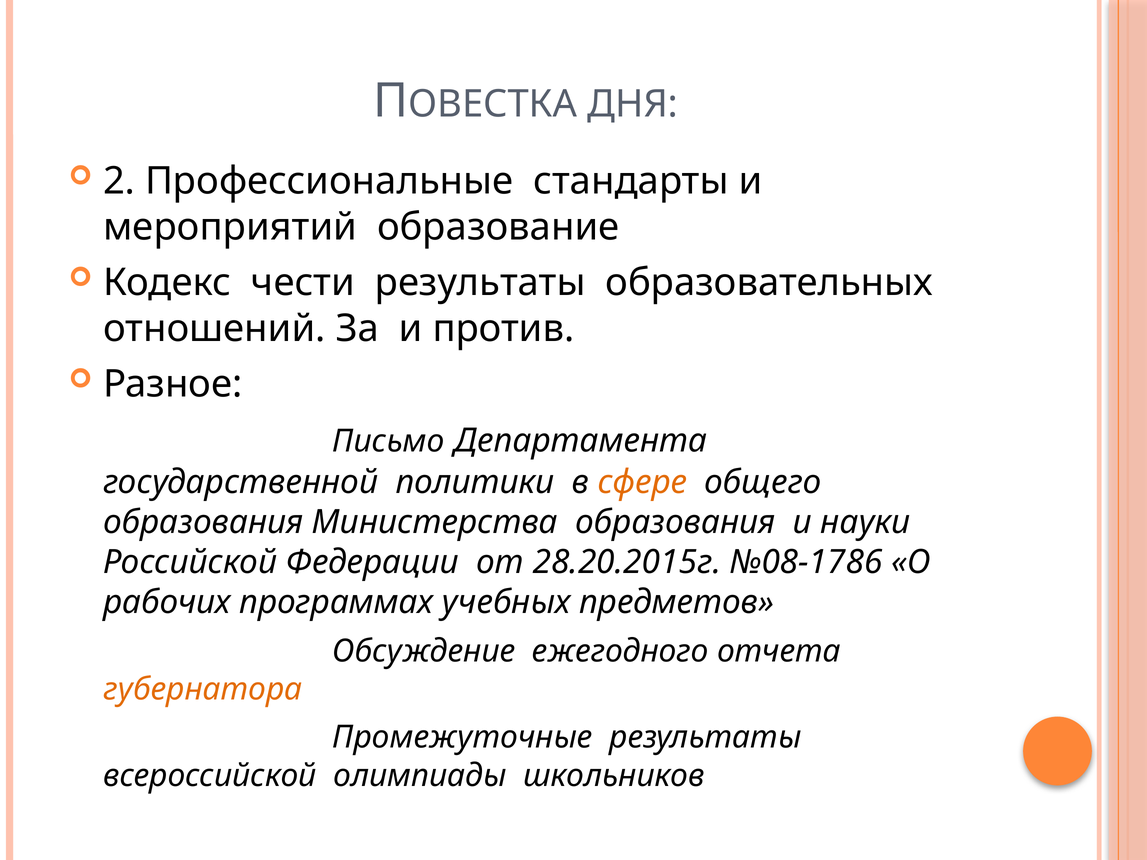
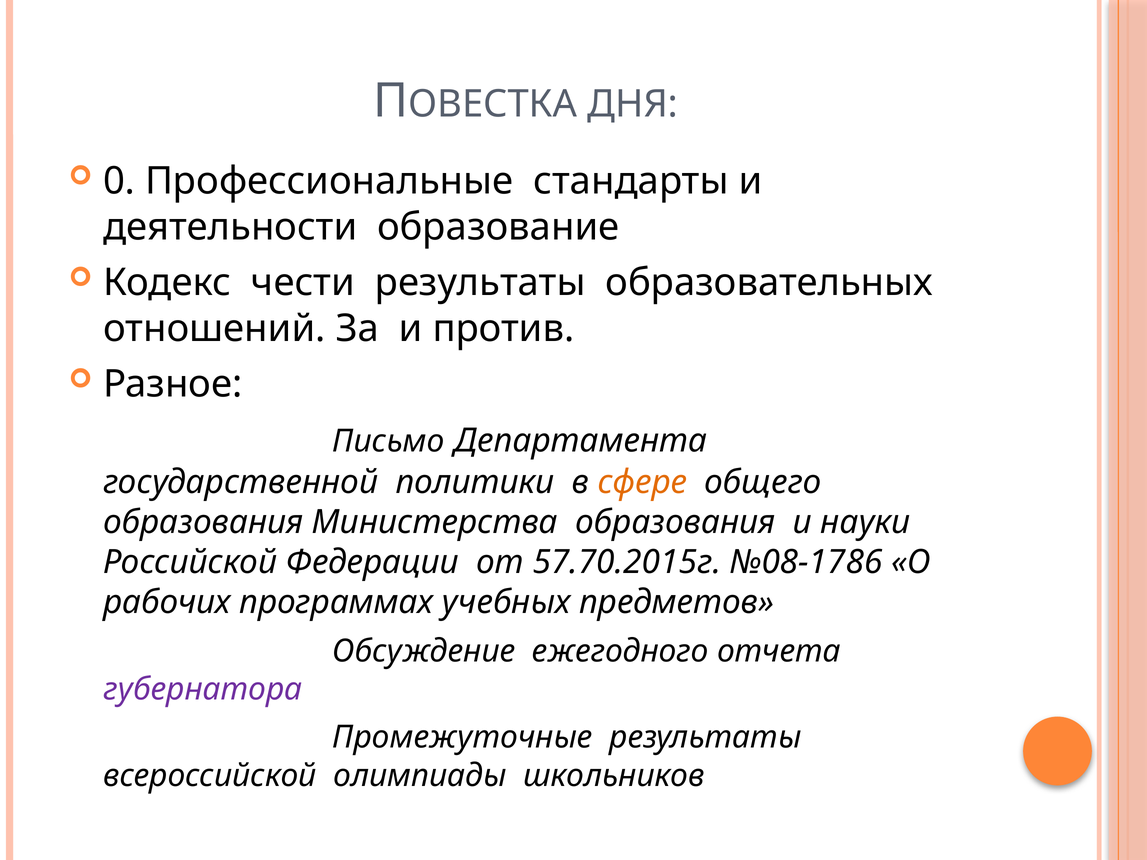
2: 2 -> 0
мероприятий: мероприятий -> деятельности
28.20.2015г: 28.20.2015г -> 57.70.2015г
губернатора colour: orange -> purple
